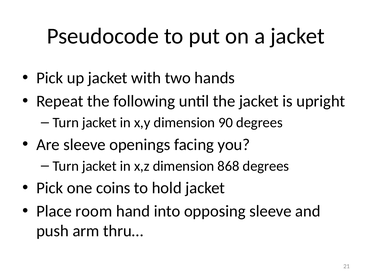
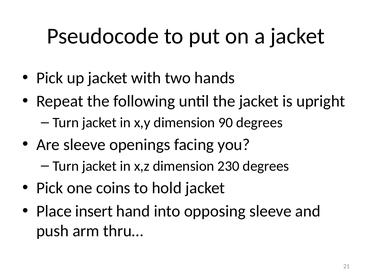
868: 868 -> 230
room: room -> insert
